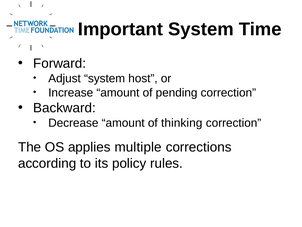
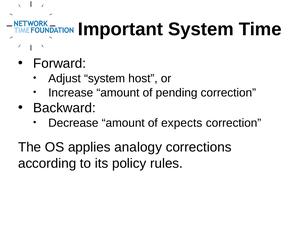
thinking: thinking -> expects
multiple: multiple -> analogy
